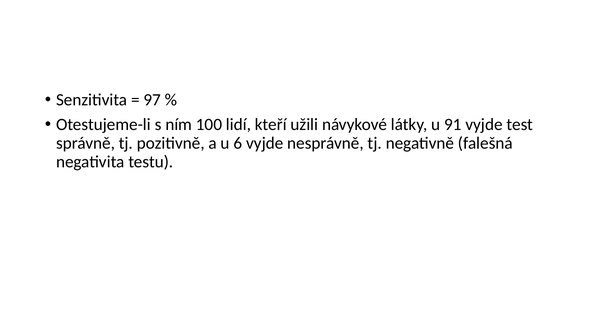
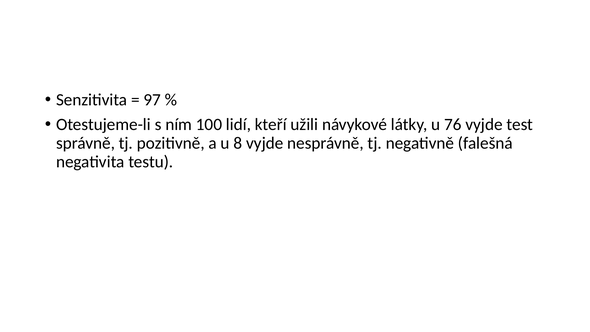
91: 91 -> 76
6: 6 -> 8
